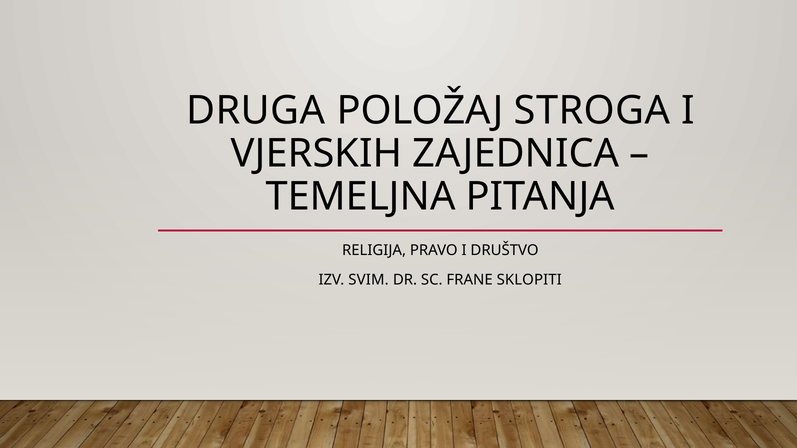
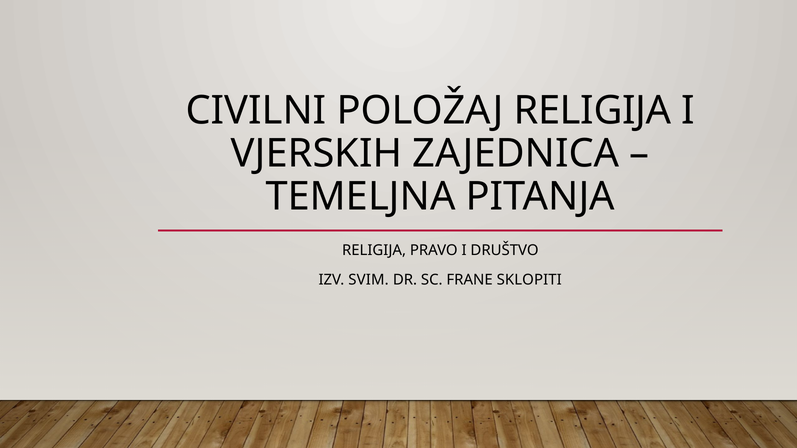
DRUGA: DRUGA -> CIVILNI
POLOŽAJ STROGA: STROGA -> RELIGIJA
